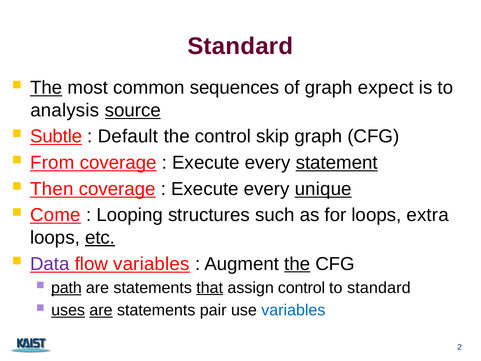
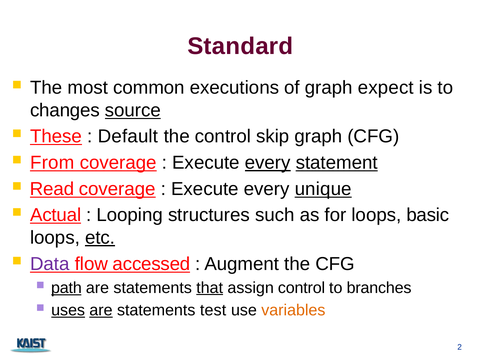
The at (46, 88) underline: present -> none
sequences: sequences -> executions
analysis: analysis -> changes
Subtle: Subtle -> These
every at (268, 163) underline: none -> present
Then: Then -> Read
Come: Come -> Actual
extra: extra -> basic
flow variables: variables -> accessed
the at (297, 264) underline: present -> none
to standard: standard -> branches
pair: pair -> test
variables at (293, 310) colour: blue -> orange
